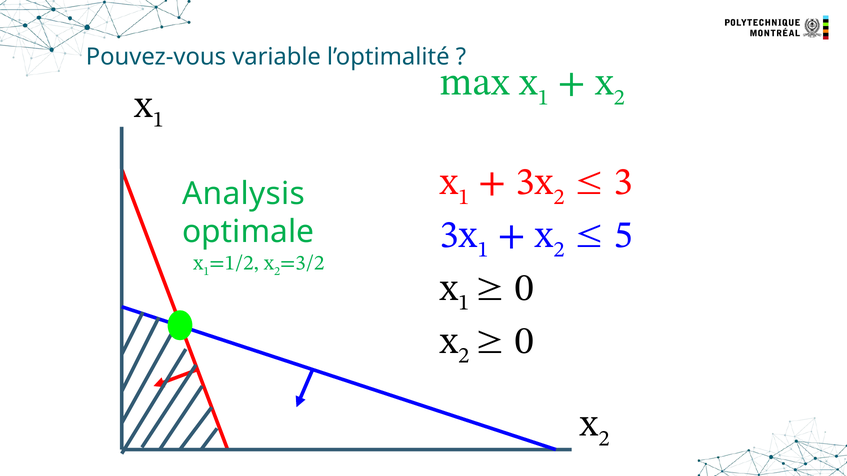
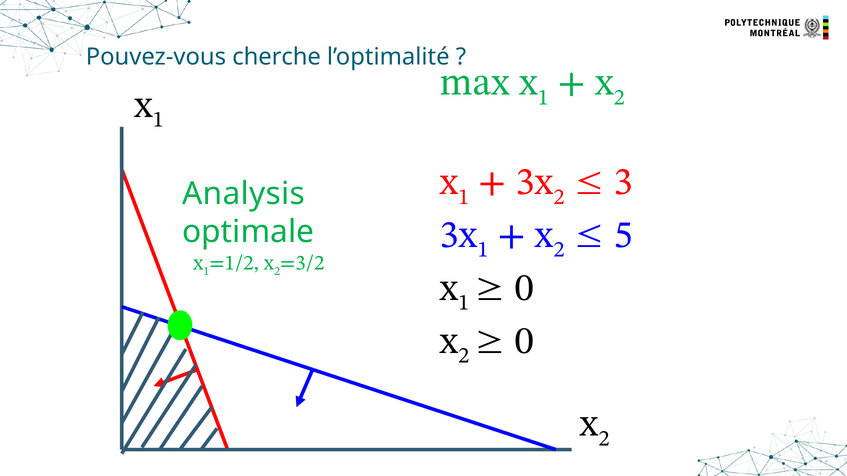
variable: variable -> cherche
